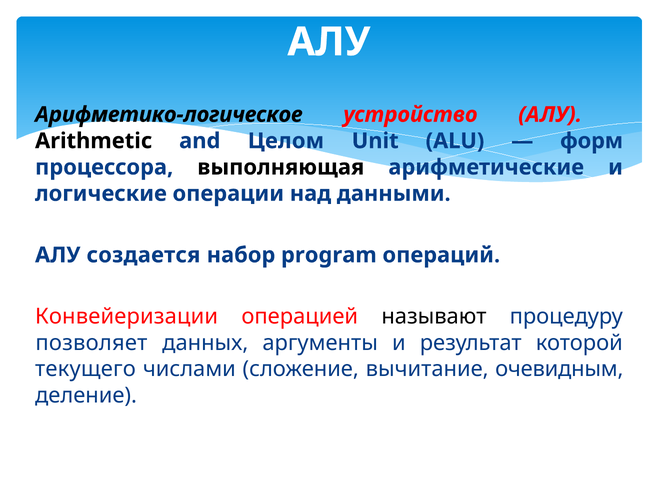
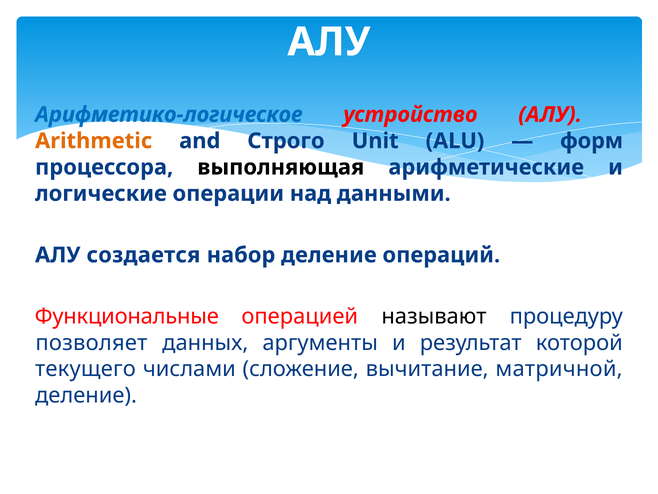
Арифметико-логическое colour: black -> blue
Arithmetic colour: black -> orange
Целом: Целом -> Строго
набор program: program -> деление
Конвейеризации: Конвейеризации -> Функциональные
очевидным: очевидным -> матричной
